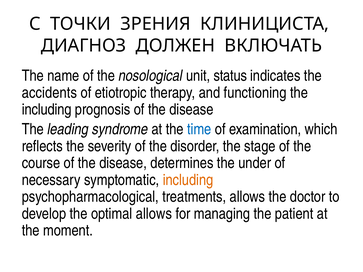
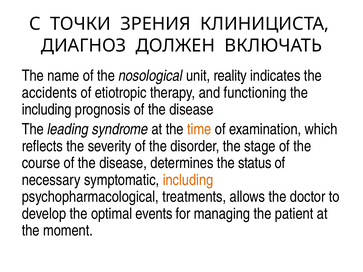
status: status -> reality
time colour: blue -> orange
under: under -> status
optimal allows: allows -> events
